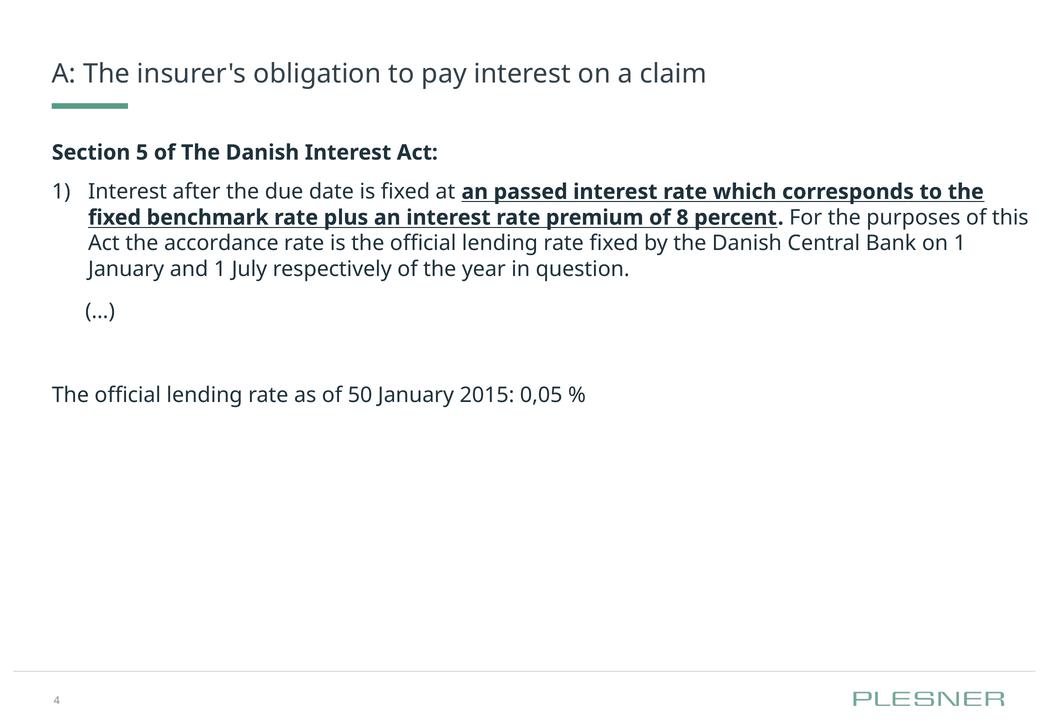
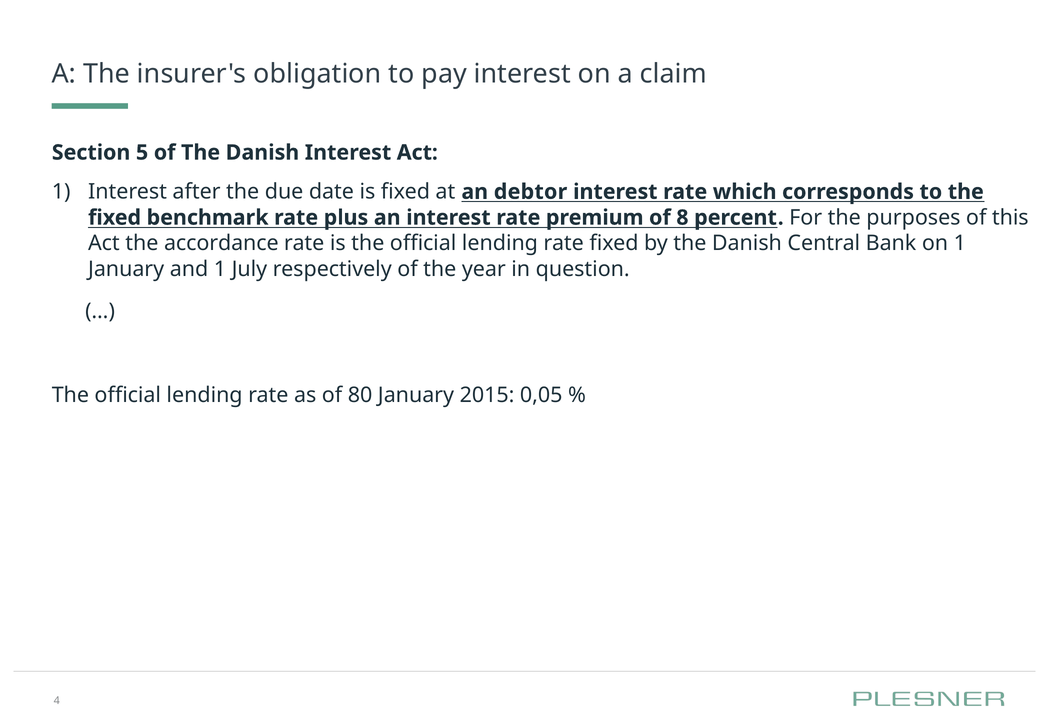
passed: passed -> debtor
50: 50 -> 80
